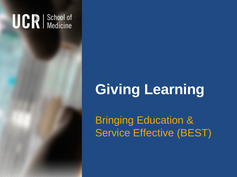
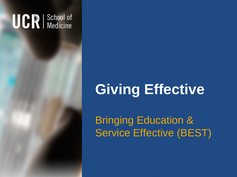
Giving Learning: Learning -> Effective
